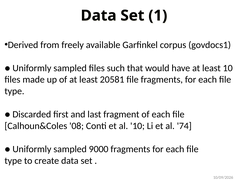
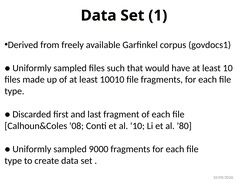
20581: 20581 -> 10010
74: 74 -> 80
